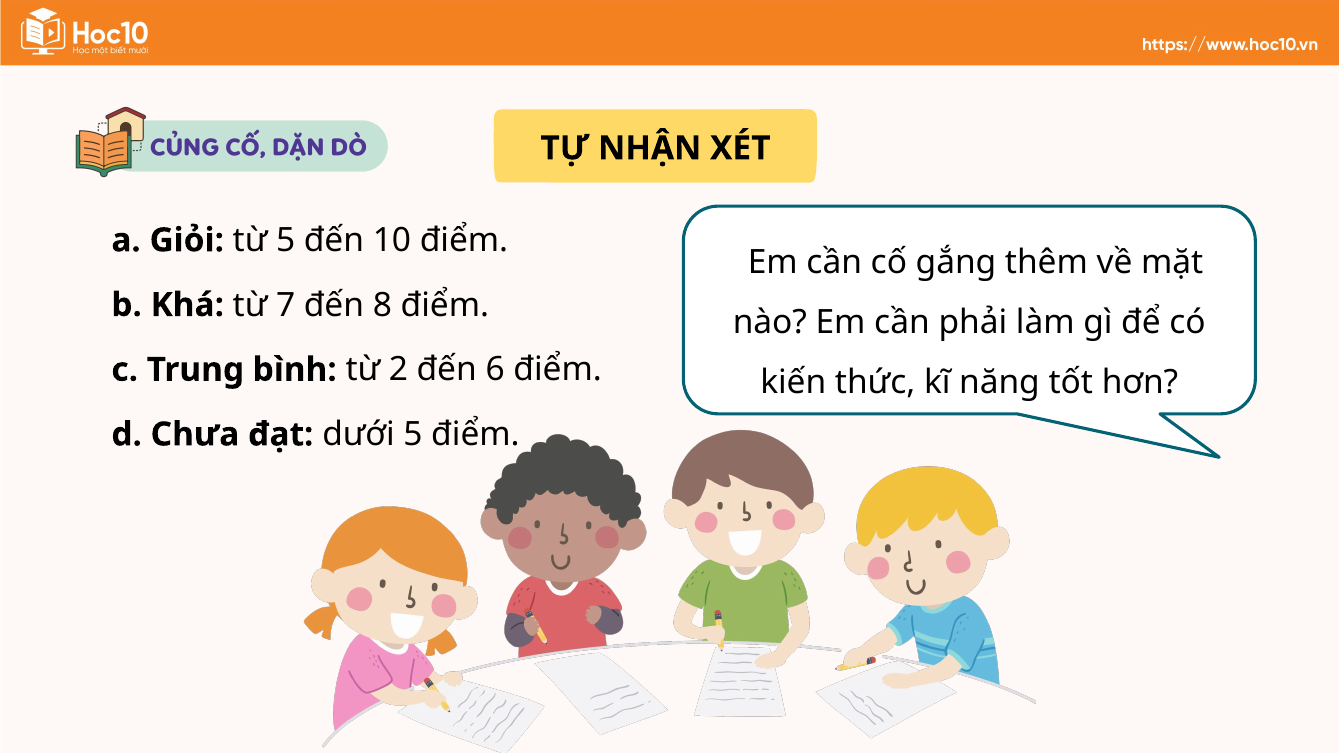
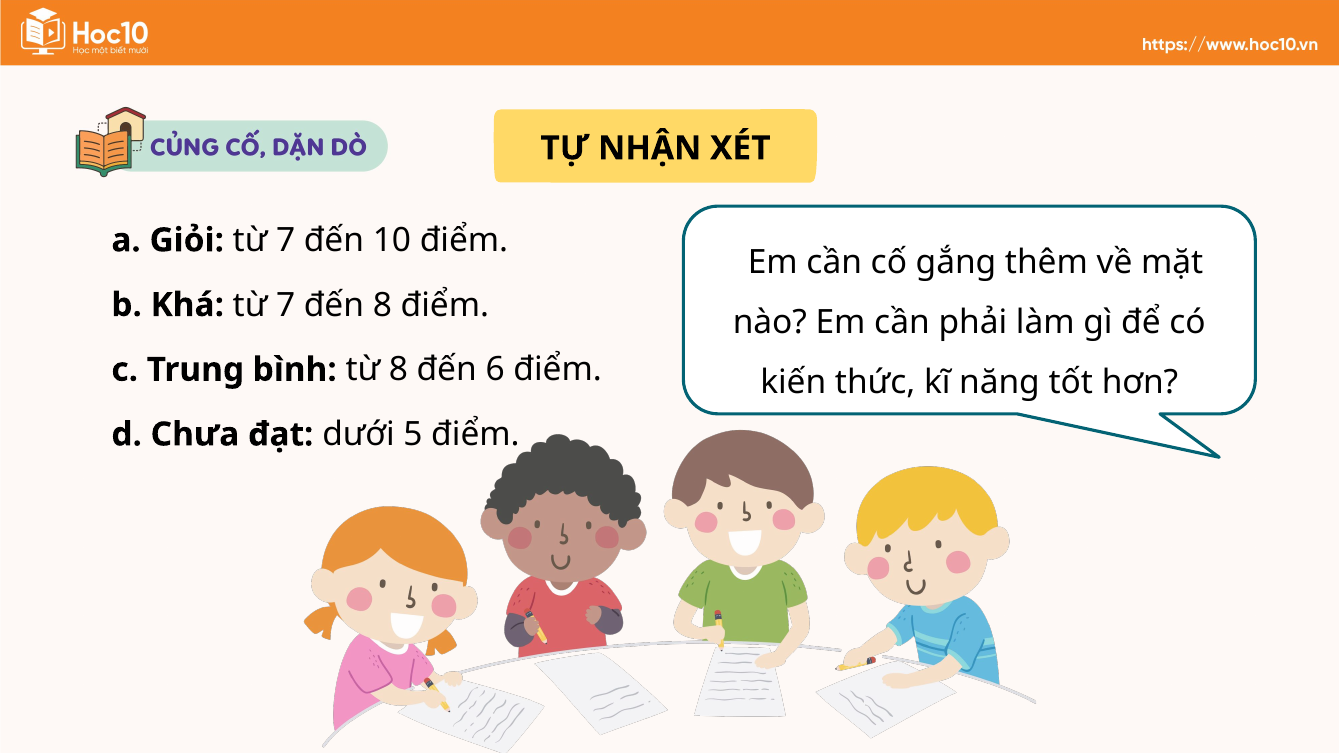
Giỏi từ 5: 5 -> 7
từ 2: 2 -> 8
